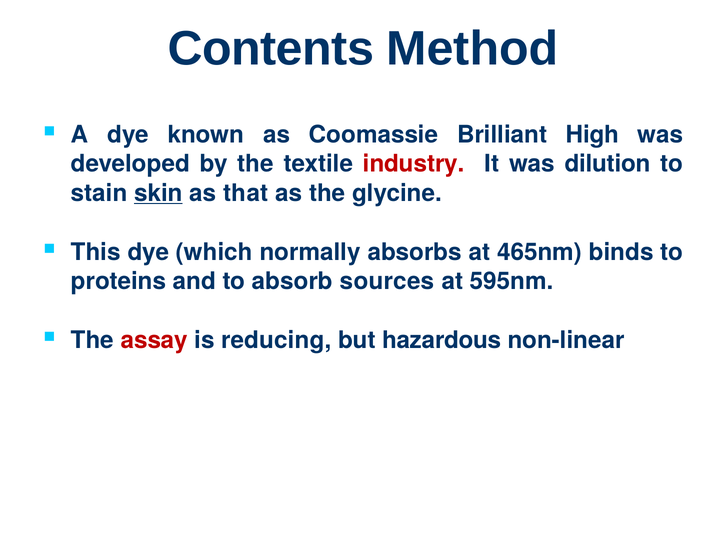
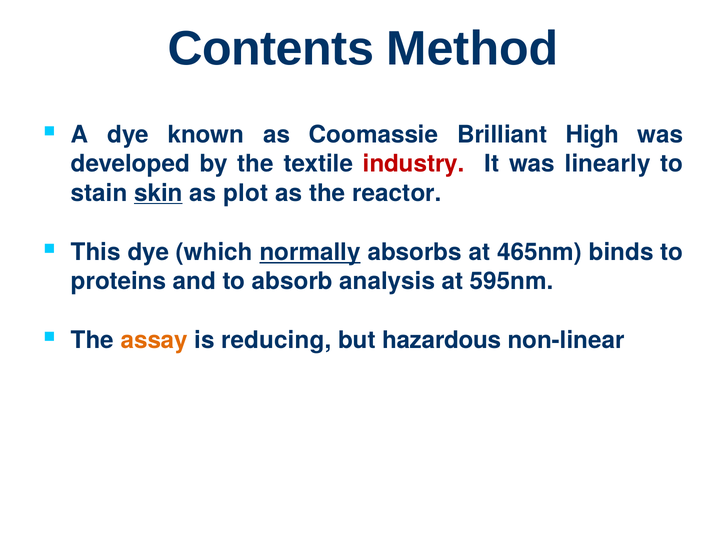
dilution: dilution -> linearly
that: that -> plot
glycine: glycine -> reactor
normally underline: none -> present
sources: sources -> analysis
assay colour: red -> orange
